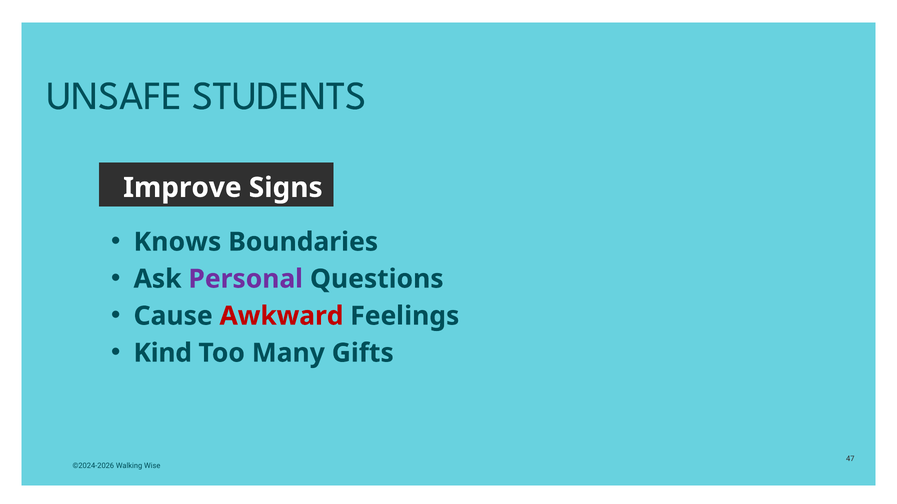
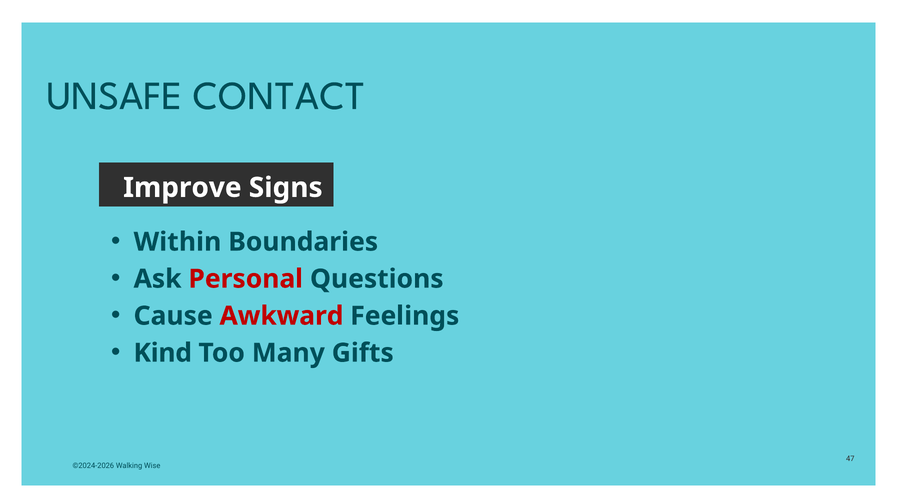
STUDENTS: STUDENTS -> CONTACT
Knows: Knows -> Within
Personal colour: purple -> red
